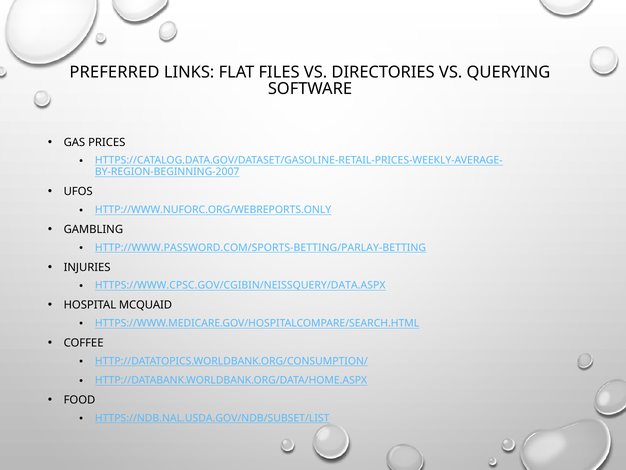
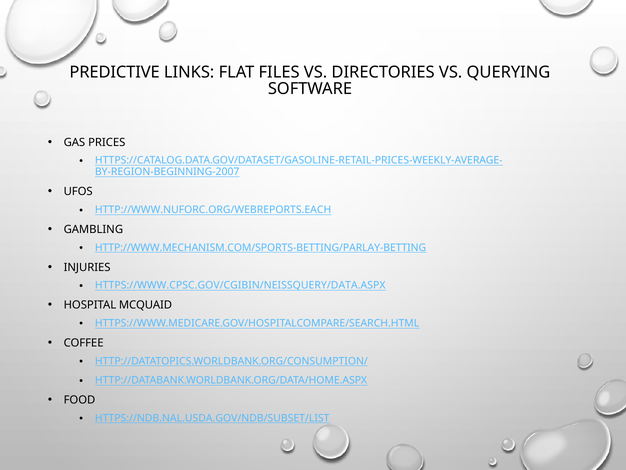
PREFERRED: PREFERRED -> PREDICTIVE
HTTP://WWW.NUFORC.ORG/WEBREPORTS.ONLY: HTTP://WWW.NUFORC.ORG/WEBREPORTS.ONLY -> HTTP://WWW.NUFORC.ORG/WEBREPORTS.EACH
HTTP://WWW.PASSWORD.COM/SPORTS-BETTING/PARLAY-BETTING: HTTP://WWW.PASSWORD.COM/SPORTS-BETTING/PARLAY-BETTING -> HTTP://WWW.MECHANISM.COM/SPORTS-BETTING/PARLAY-BETTING
